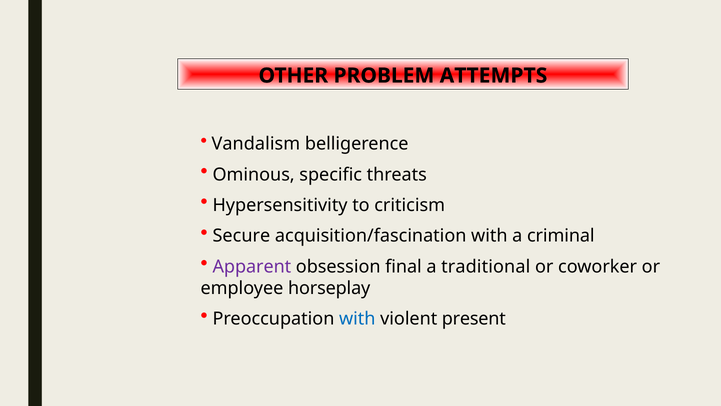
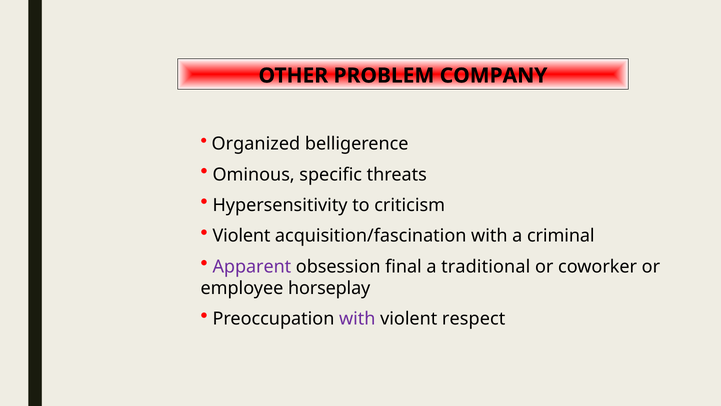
ATTEMPTS: ATTEMPTS -> COMPANY
Vandalism: Vandalism -> Organized
Secure at (241, 236): Secure -> Violent
with at (357, 319) colour: blue -> purple
present: present -> respect
